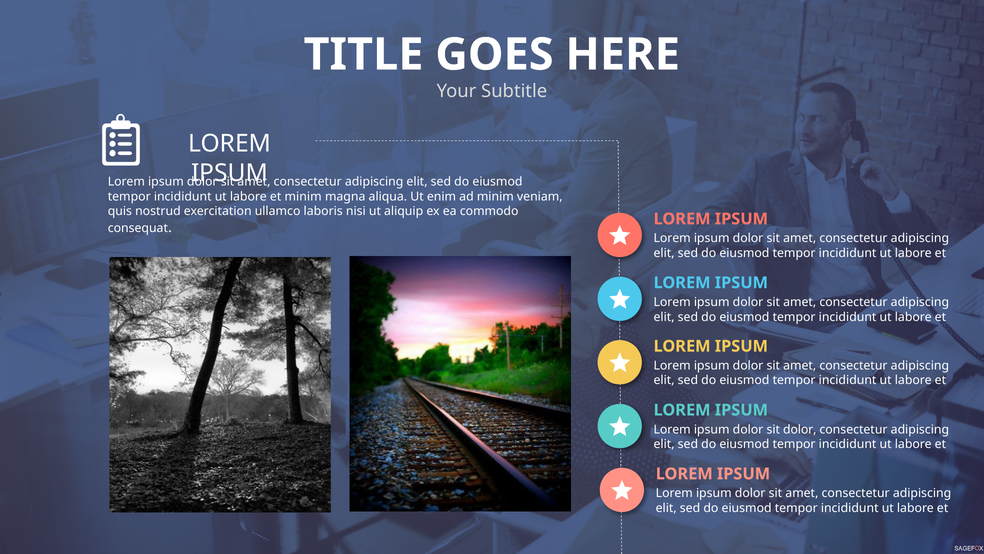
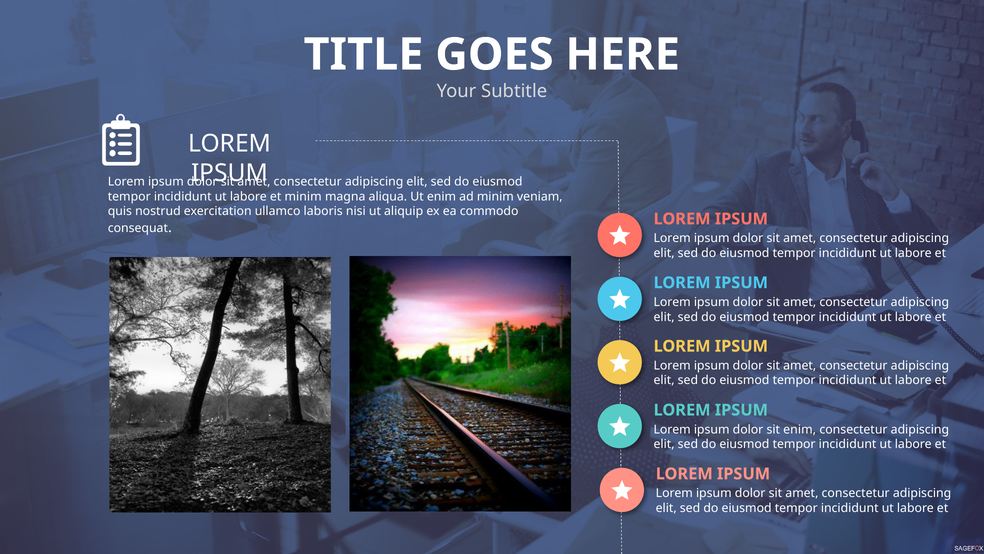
sit dolor: dolor -> enim
